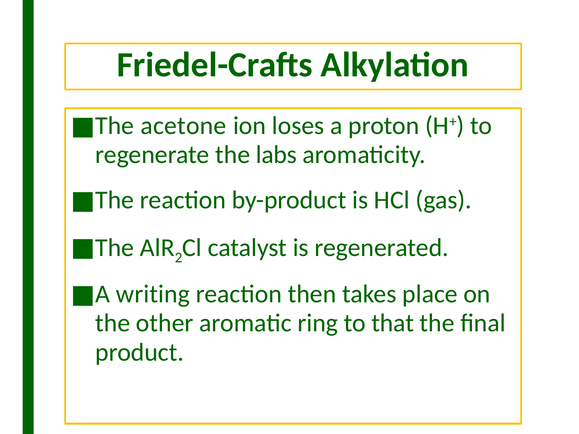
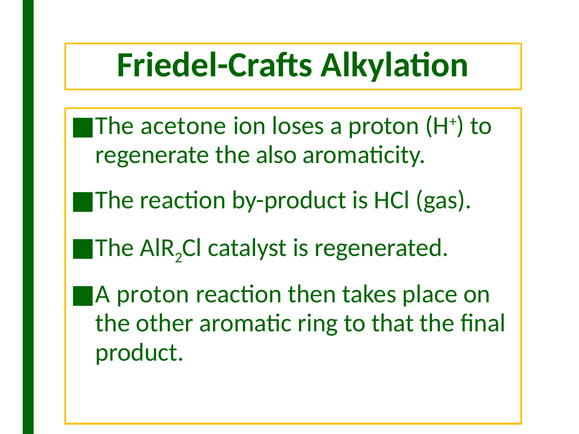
labs: labs -> also
writing at (153, 294): writing -> proton
